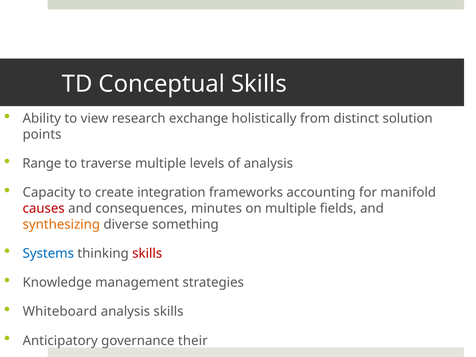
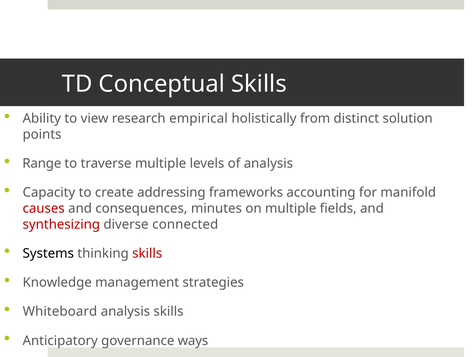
exchange: exchange -> empirical
integration: integration -> addressing
synthesizing colour: orange -> red
something: something -> connected
Systems colour: blue -> black
their: their -> ways
